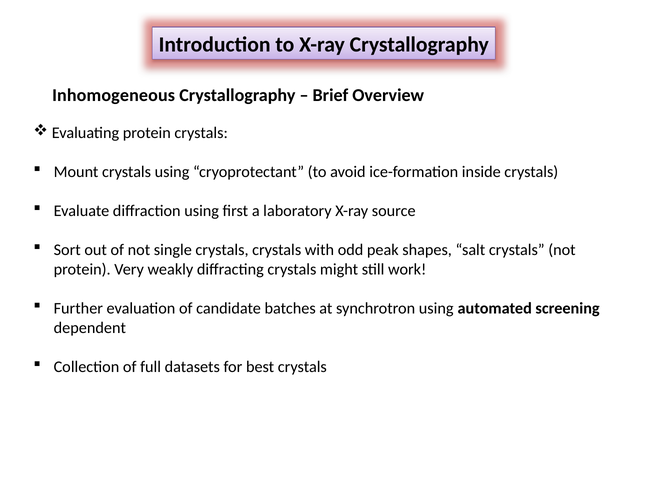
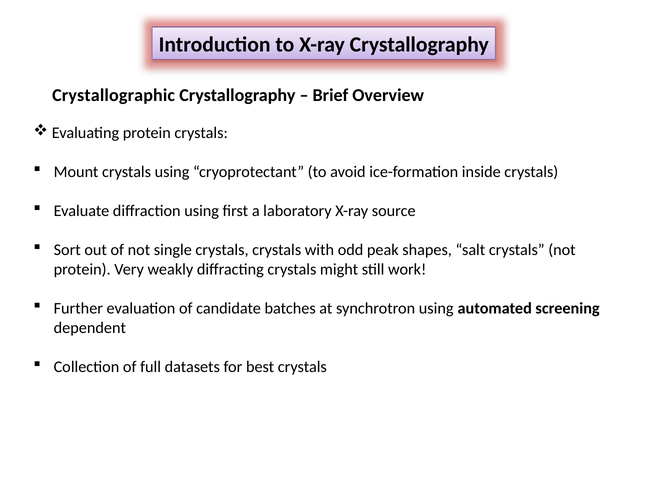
Inhomogeneous: Inhomogeneous -> Crystallographic
